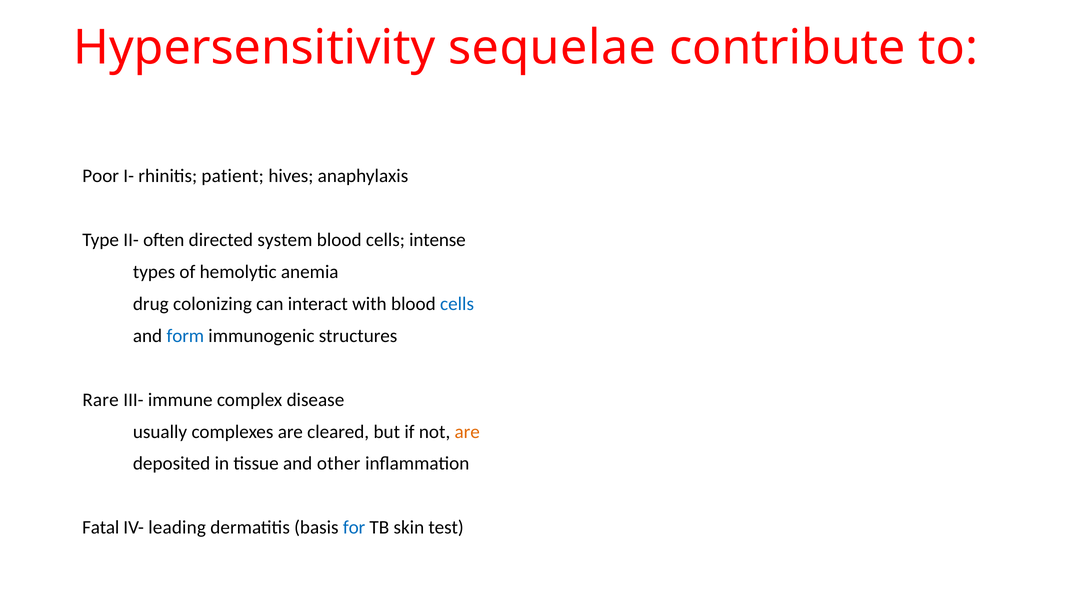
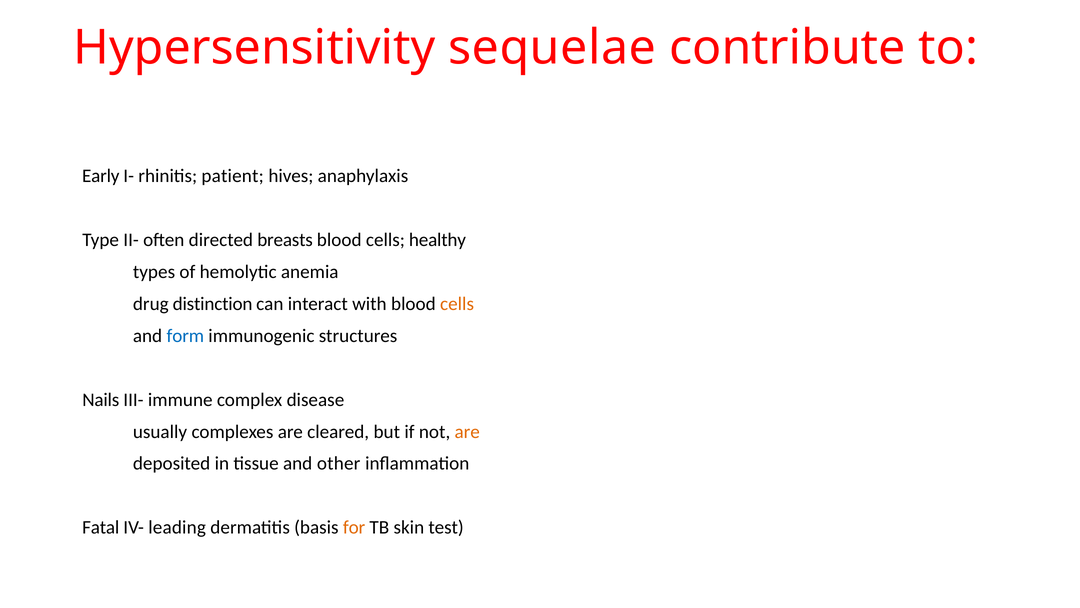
Poor: Poor -> Early
system: system -> breasts
intense: intense -> healthy
colonizing: colonizing -> distinction
cells at (457, 304) colour: blue -> orange
Rare: Rare -> Nails
for colour: blue -> orange
